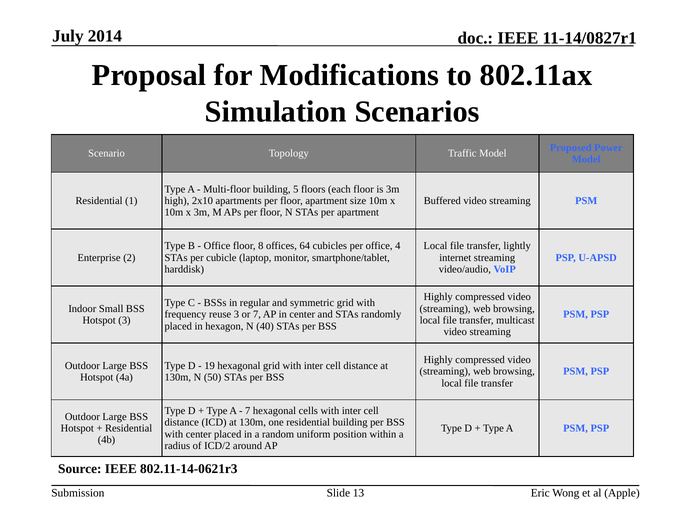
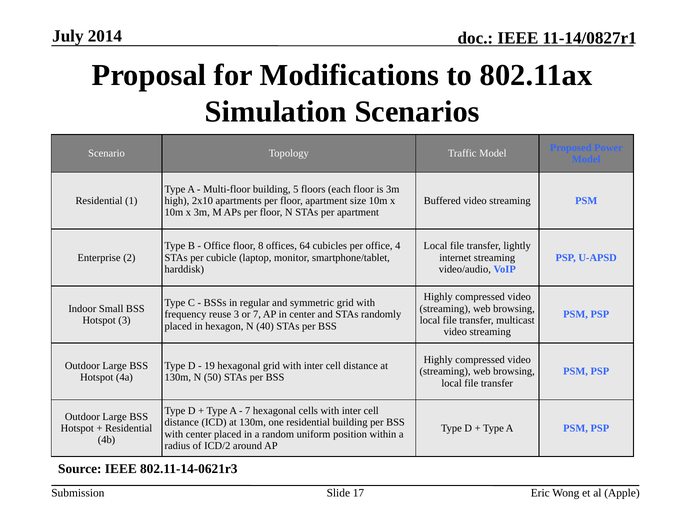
13: 13 -> 17
